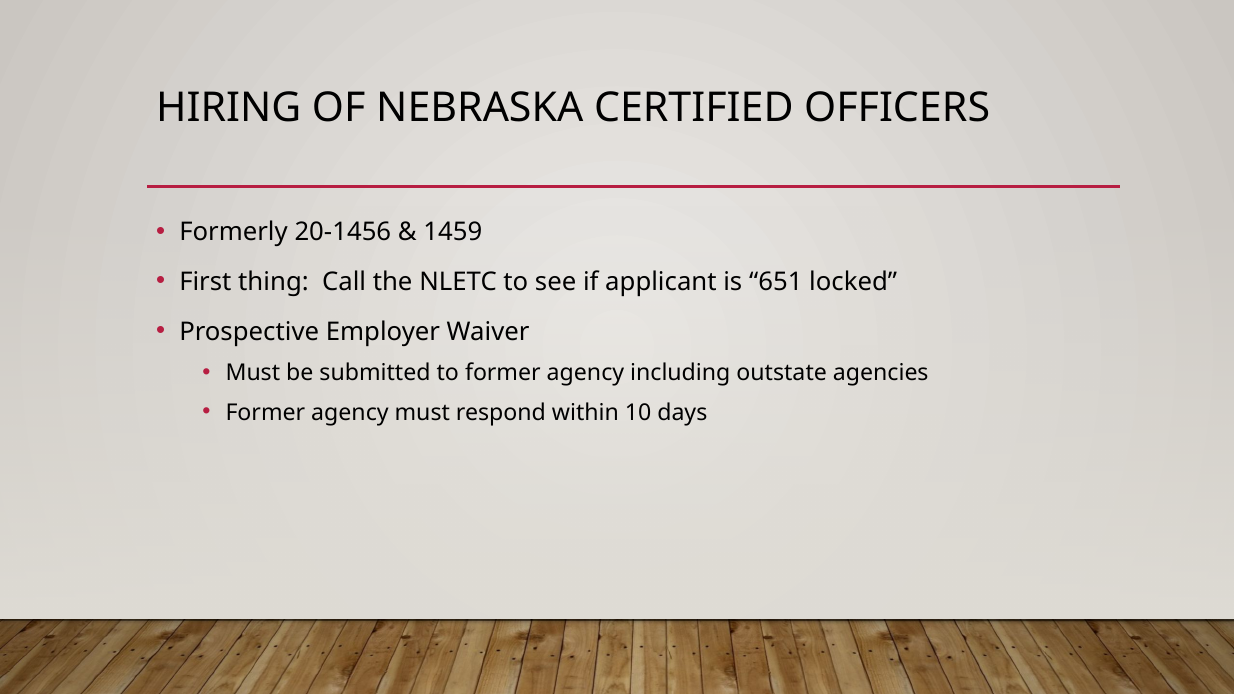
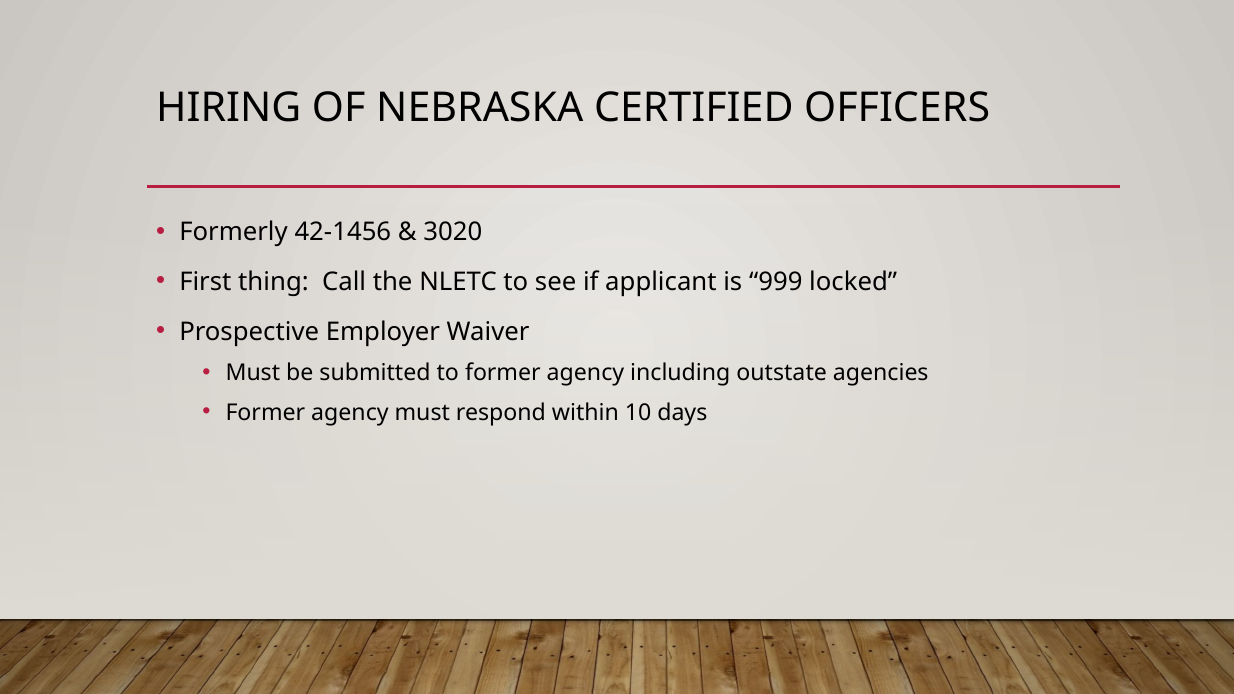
20-1456: 20-1456 -> 42-1456
1459: 1459 -> 3020
651: 651 -> 999
